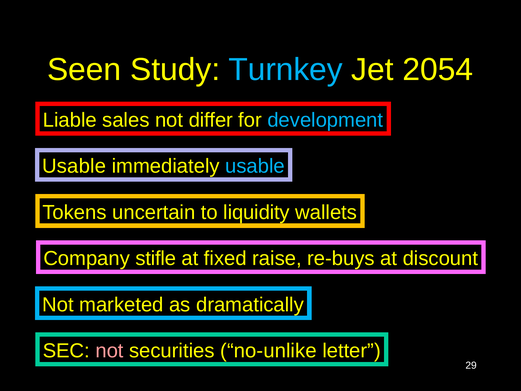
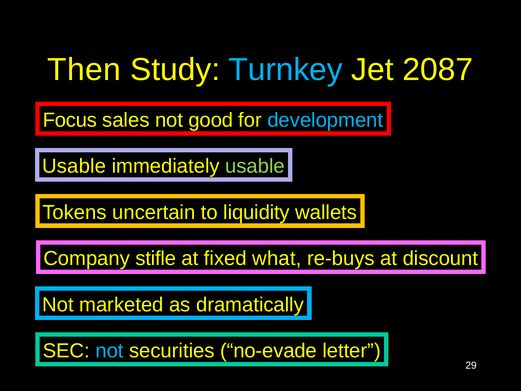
Seen: Seen -> Then
2054: 2054 -> 2087
Liable: Liable -> Focus
differ: differ -> good
usable at (255, 166) colour: light blue -> light green
raise: raise -> what
not at (110, 351) colour: pink -> light blue
no-unlike: no-unlike -> no-evade
